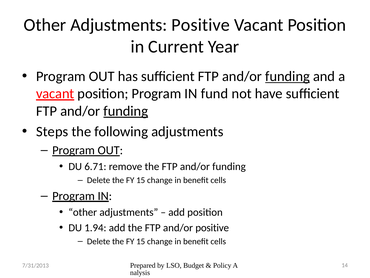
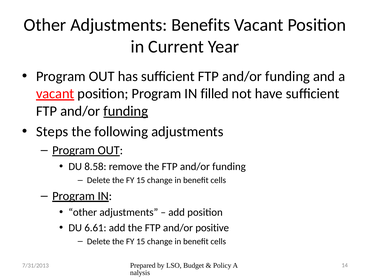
Adjustments Positive: Positive -> Benefits
funding at (288, 76) underline: present -> none
fund: fund -> filled
6.71: 6.71 -> 8.58
1.94: 1.94 -> 6.61
